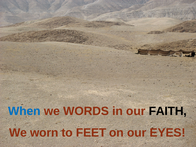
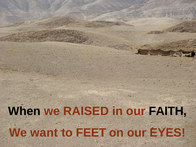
When colour: blue -> black
WORDS: WORDS -> RAISED
worn: worn -> want
